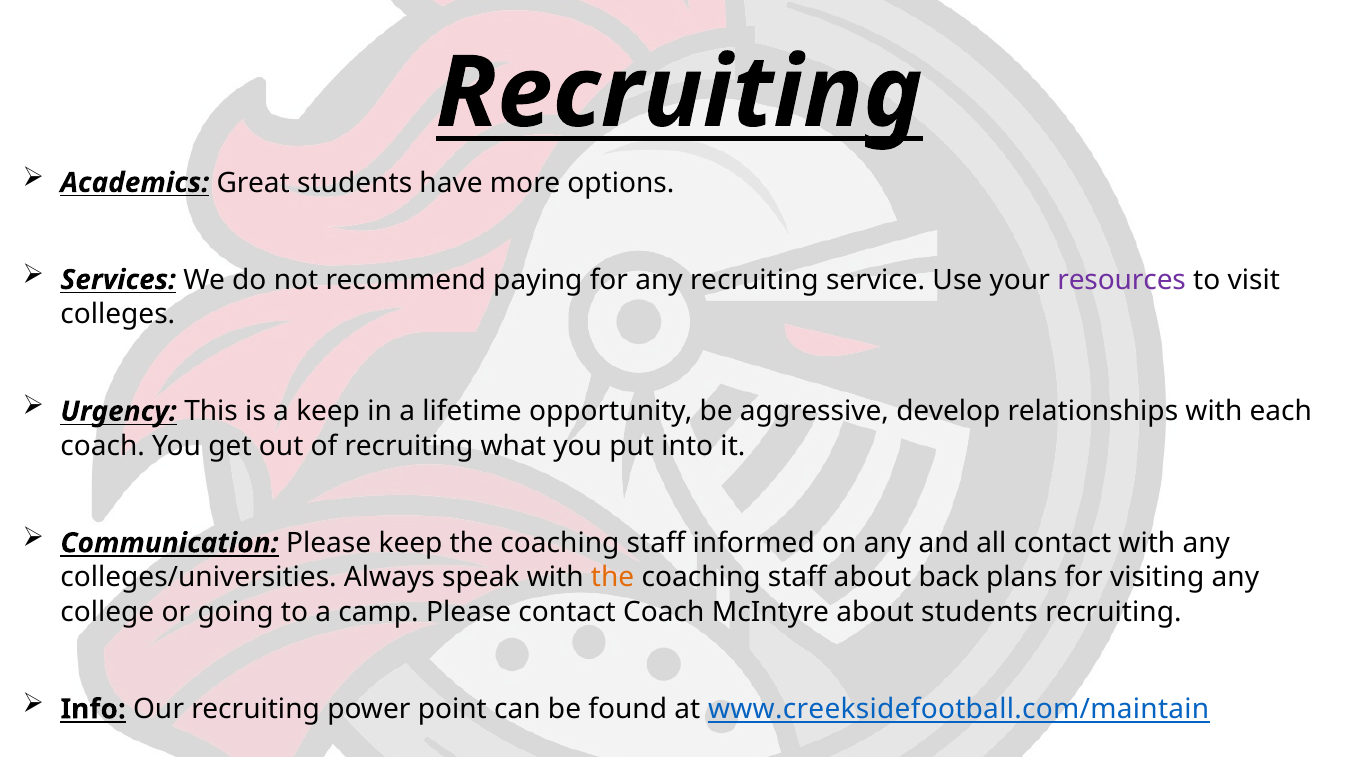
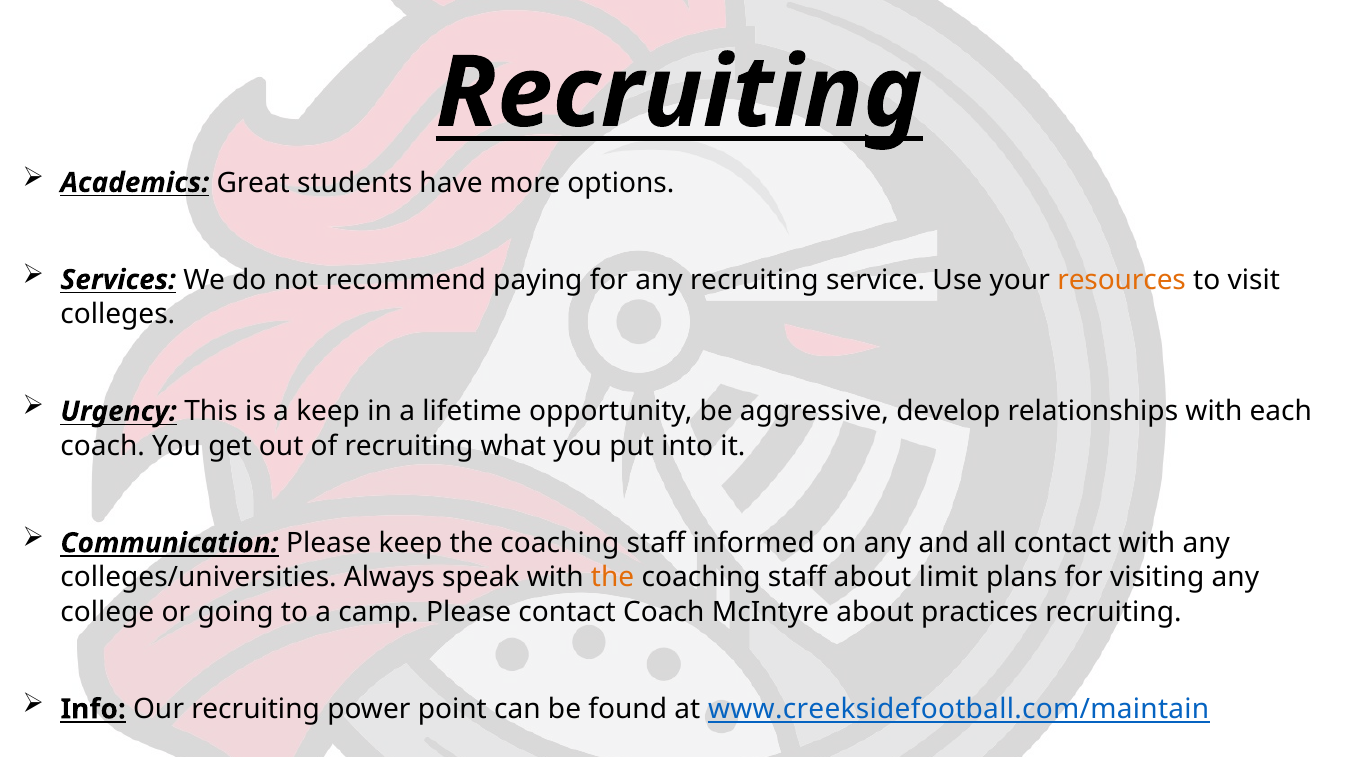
resources colour: purple -> orange
back: back -> limit
about students: students -> practices
